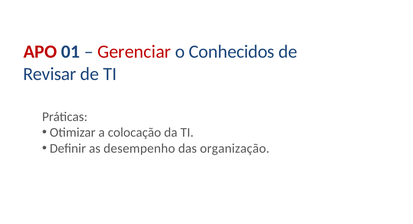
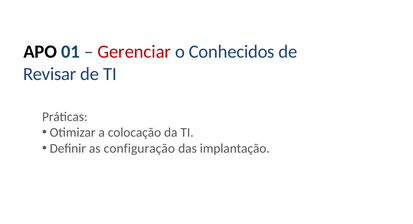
APO colour: red -> black
desempenho: desempenho -> configuração
organização: organização -> implantação
